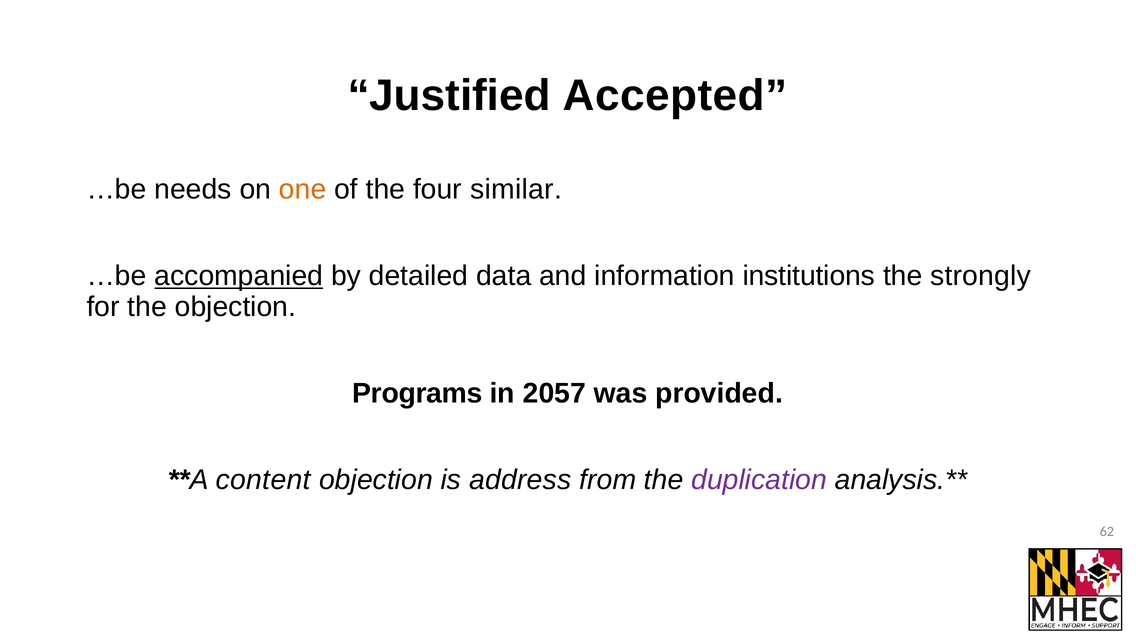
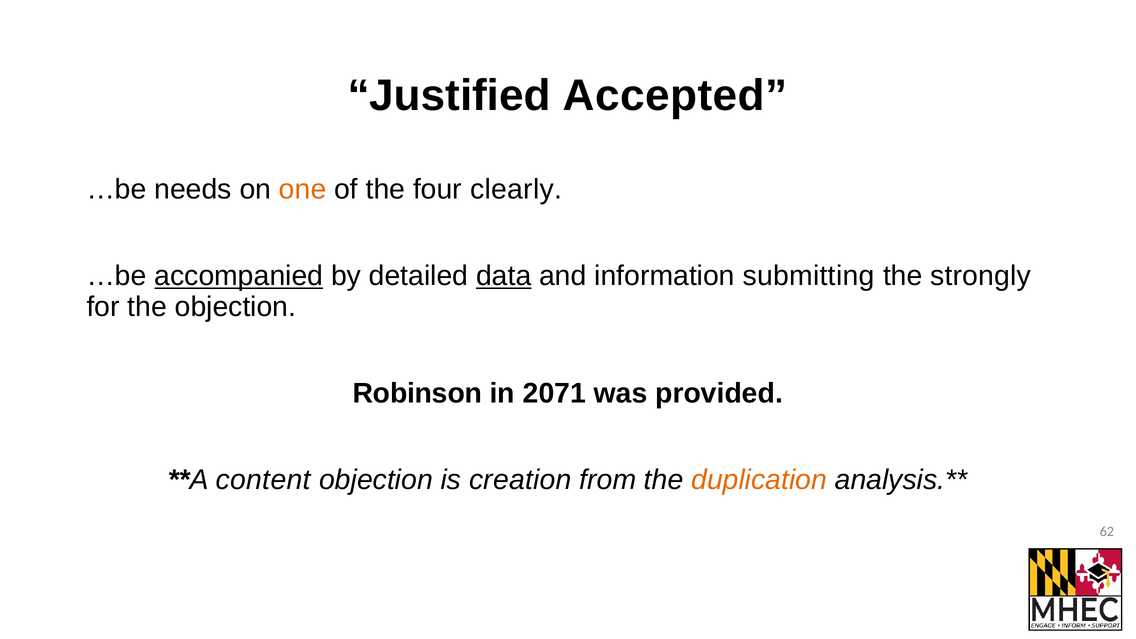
similar: similar -> clearly
data underline: none -> present
institutions: institutions -> submitting
Programs: Programs -> Robinson
2057: 2057 -> 2071
address: address -> creation
duplication colour: purple -> orange
